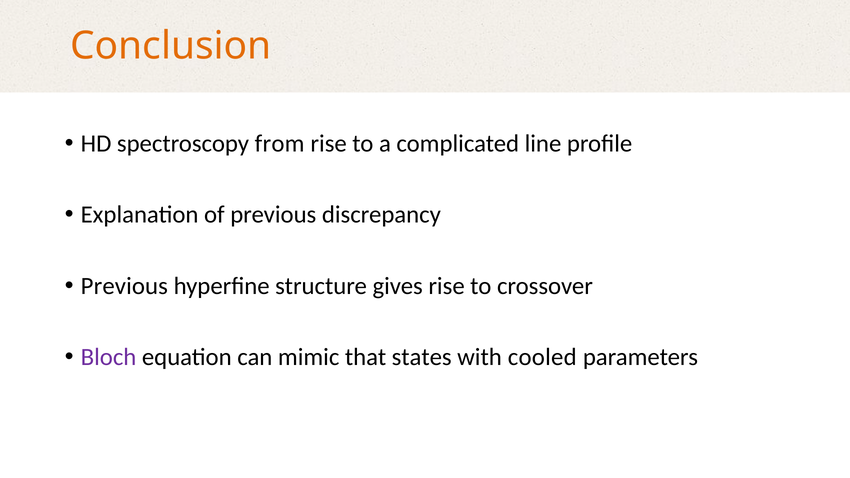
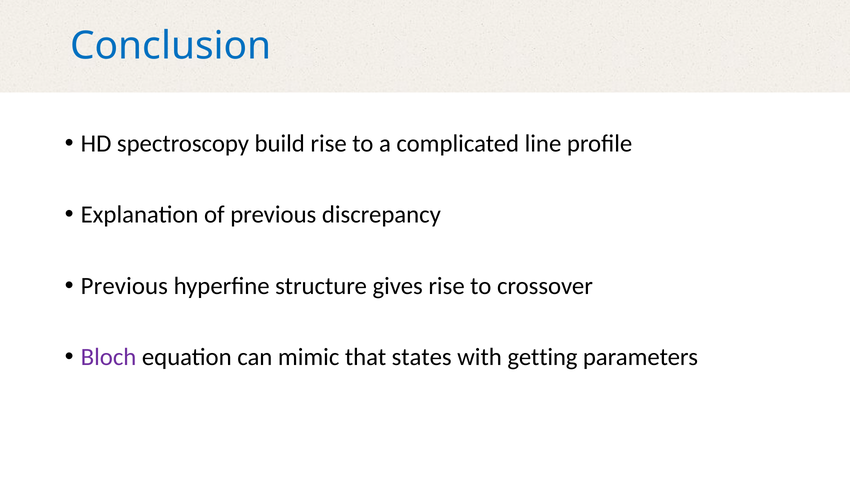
Conclusion colour: orange -> blue
from: from -> build
cooled: cooled -> getting
